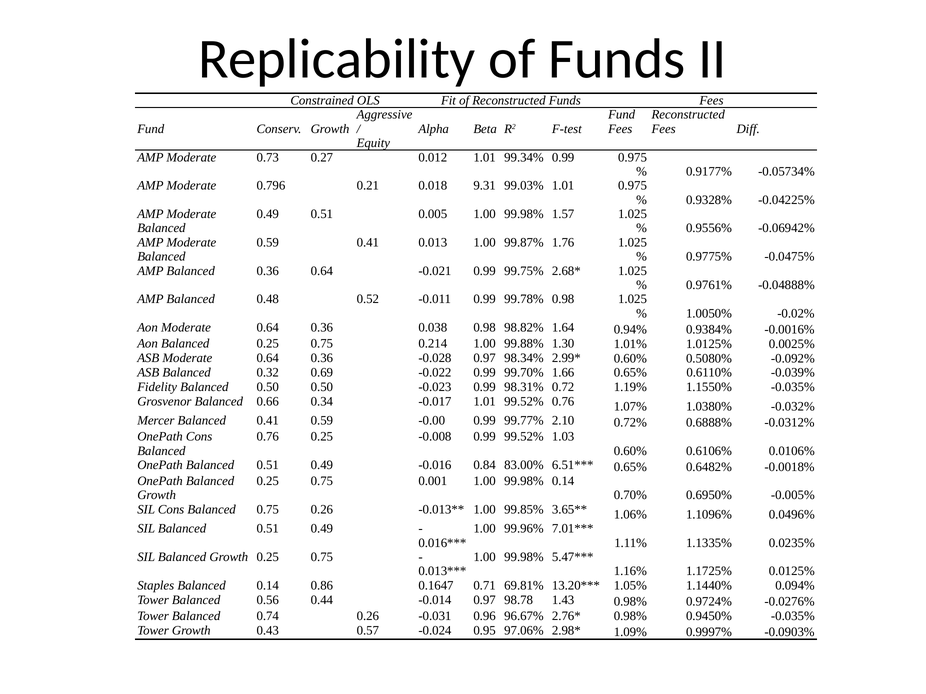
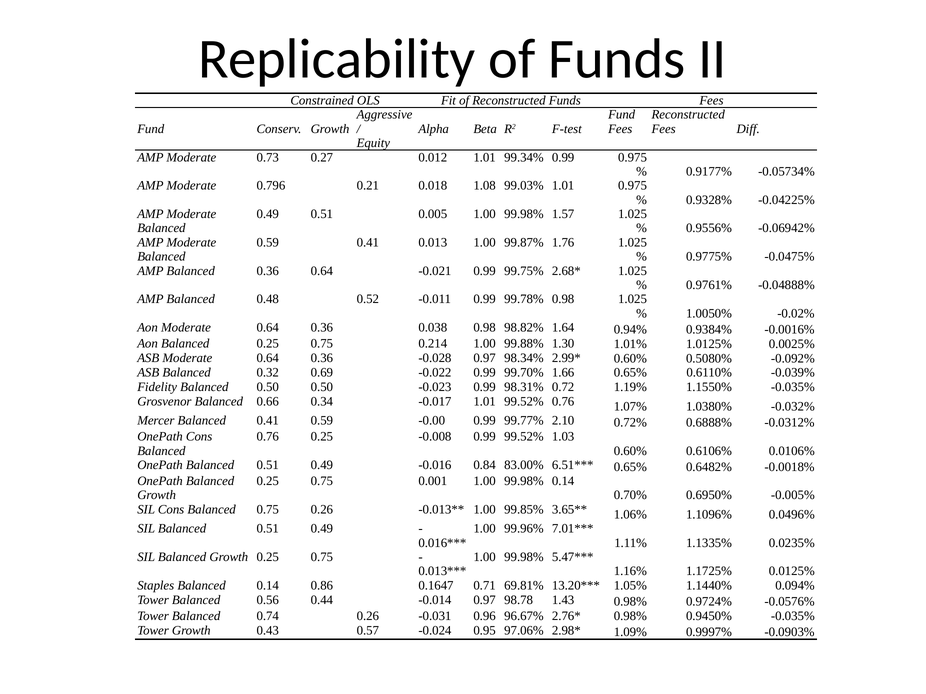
9.31: 9.31 -> 1.08
-0.0276%: -0.0276% -> -0.0576%
